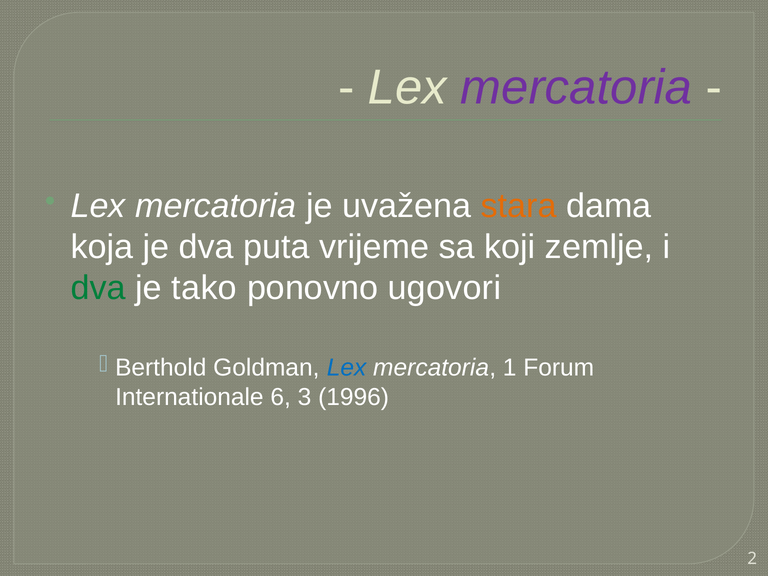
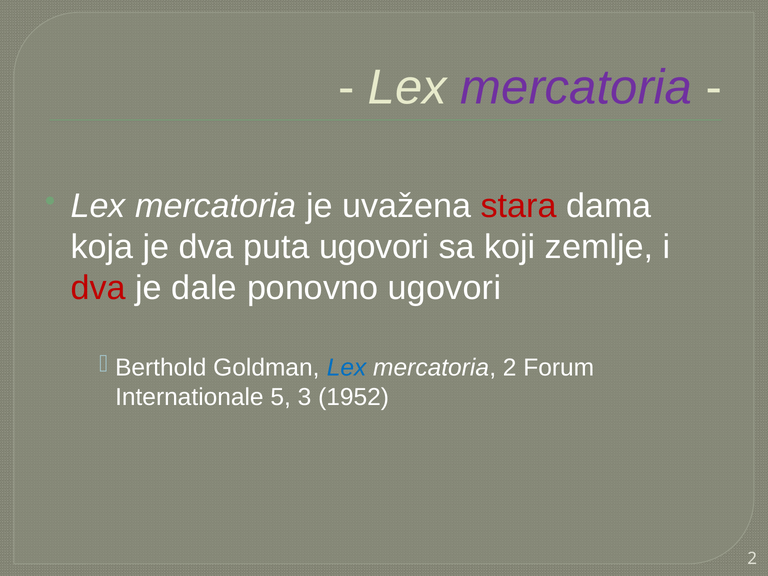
stara colour: orange -> red
puta vrijeme: vrijeme -> ugovori
dva at (98, 288) colour: green -> red
tako: tako -> dale
mercatoria 1: 1 -> 2
6: 6 -> 5
1996: 1996 -> 1952
